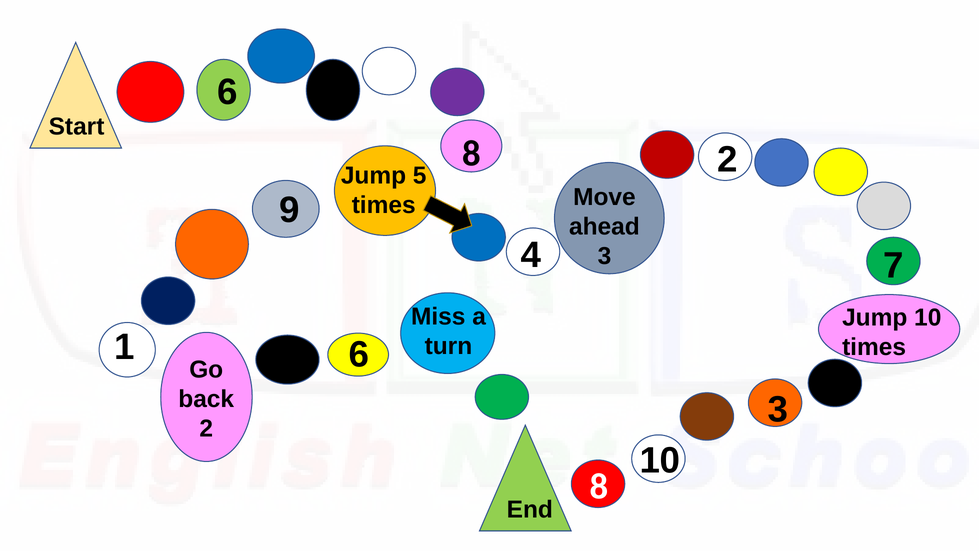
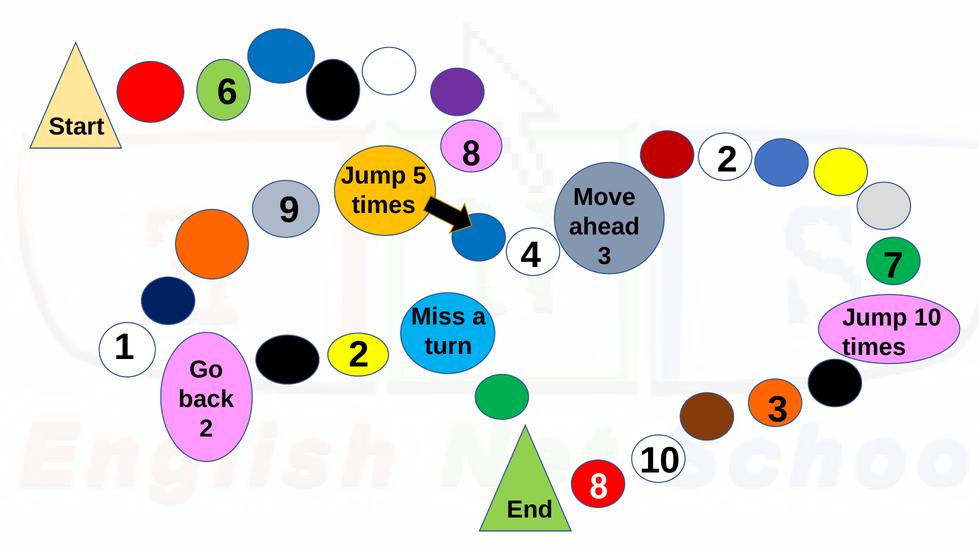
1 6: 6 -> 2
